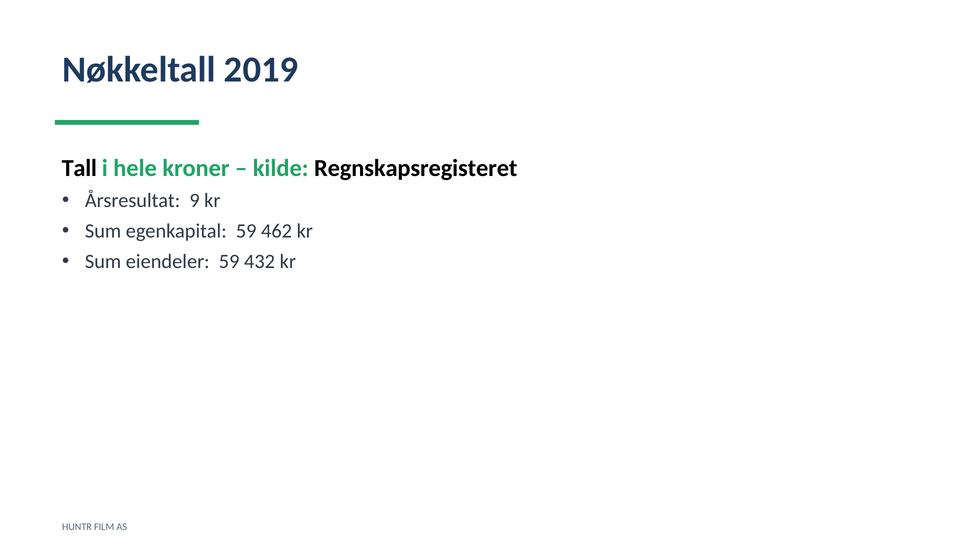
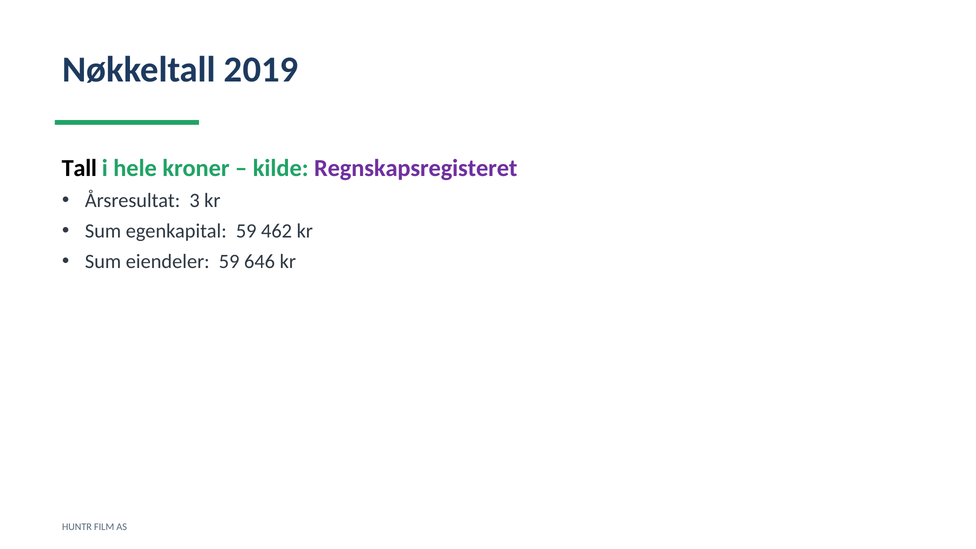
Regnskapsregisteret colour: black -> purple
9: 9 -> 3
432: 432 -> 646
